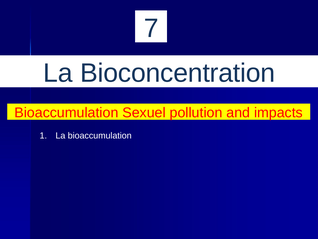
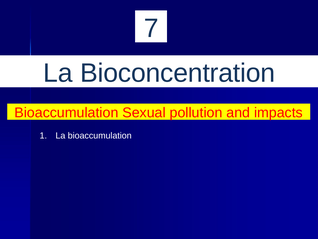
Sexuel: Sexuel -> Sexual
